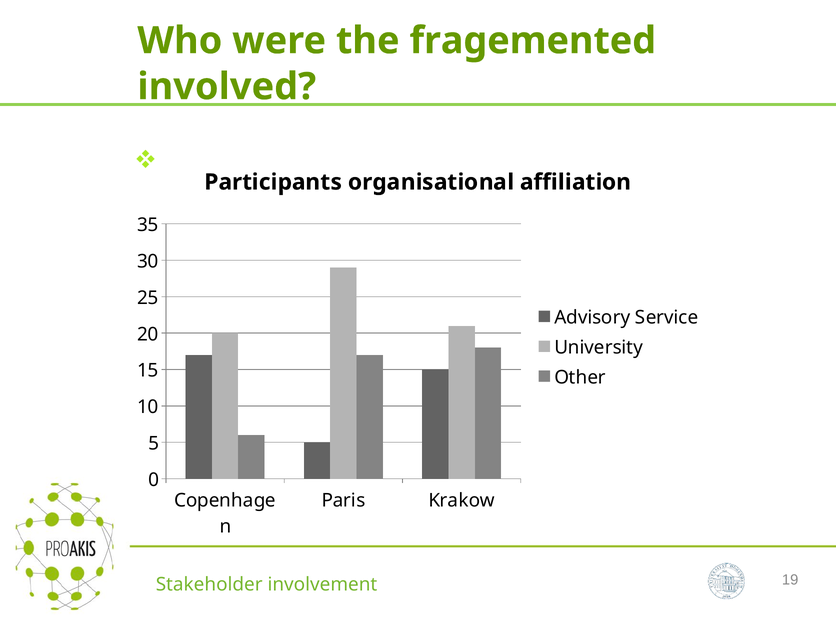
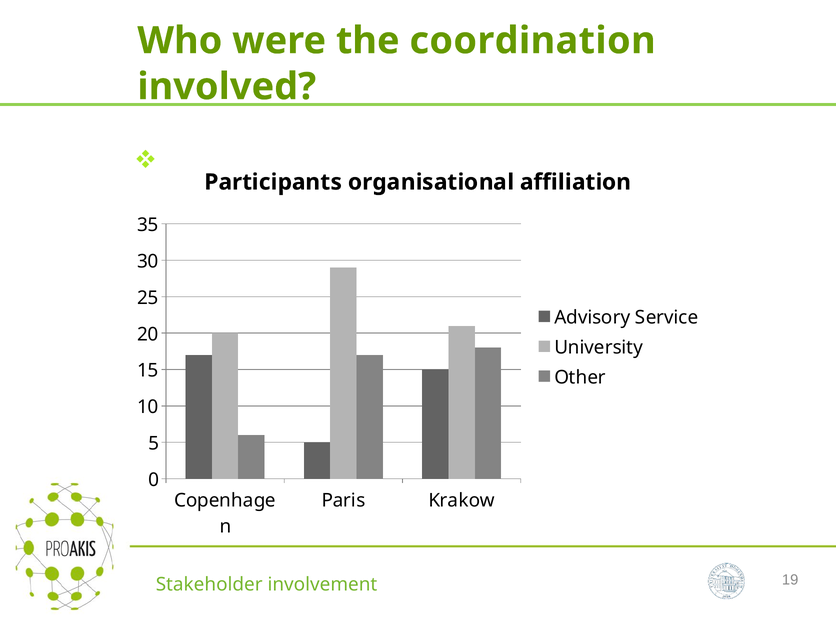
fragemented: fragemented -> coordination
